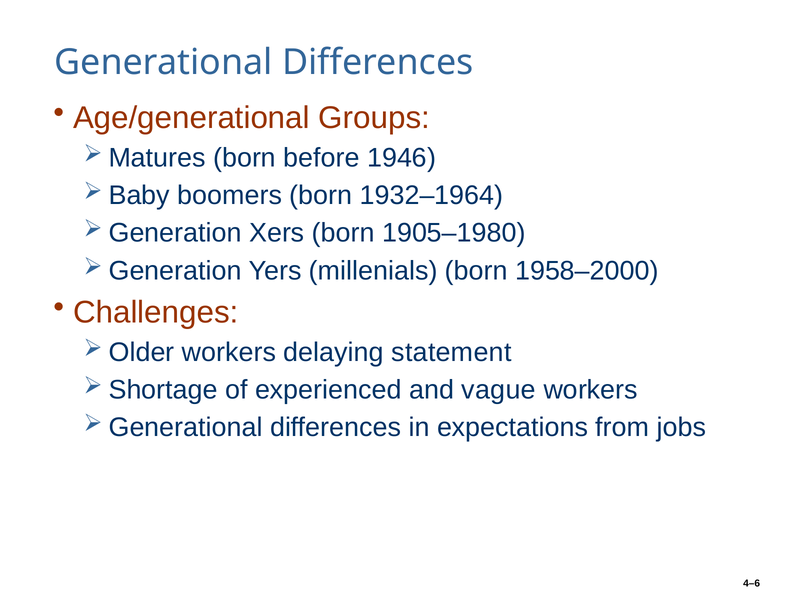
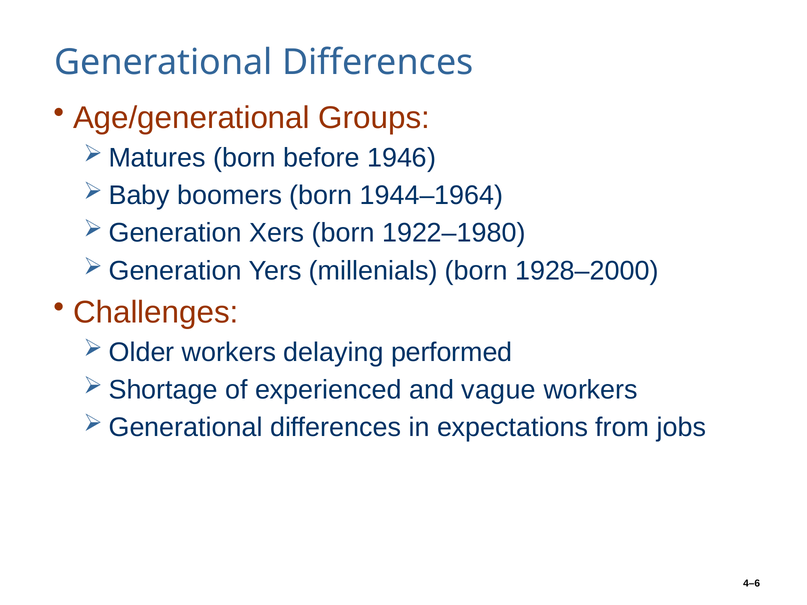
1932–1964: 1932–1964 -> 1944–1964
1905–1980: 1905–1980 -> 1922–1980
1958–2000: 1958–2000 -> 1928–2000
statement: statement -> performed
